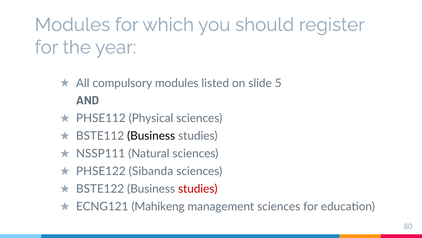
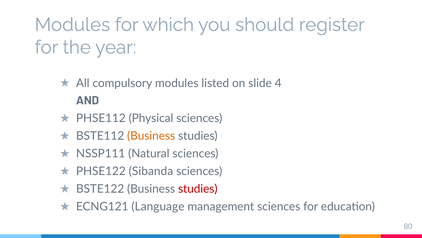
5: 5 -> 4
Business at (151, 136) colour: black -> orange
Mahikeng: Mahikeng -> Language
